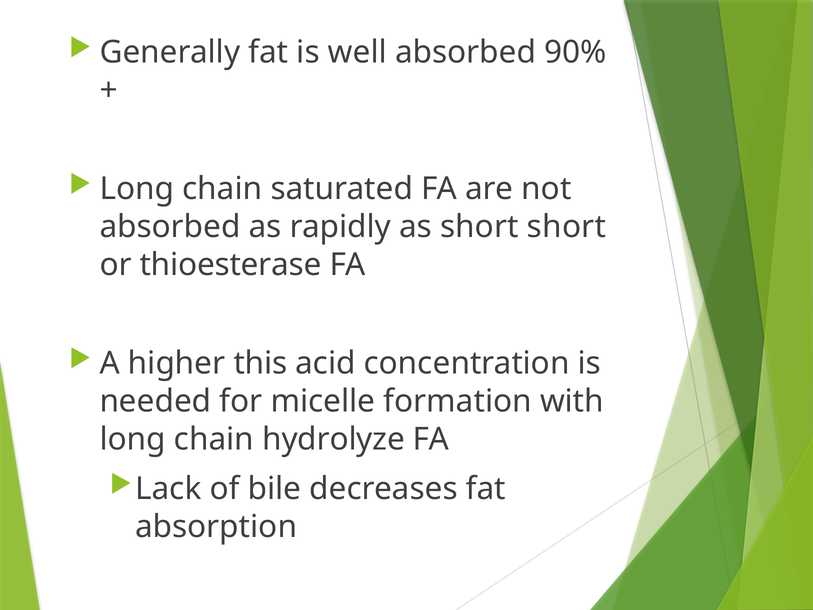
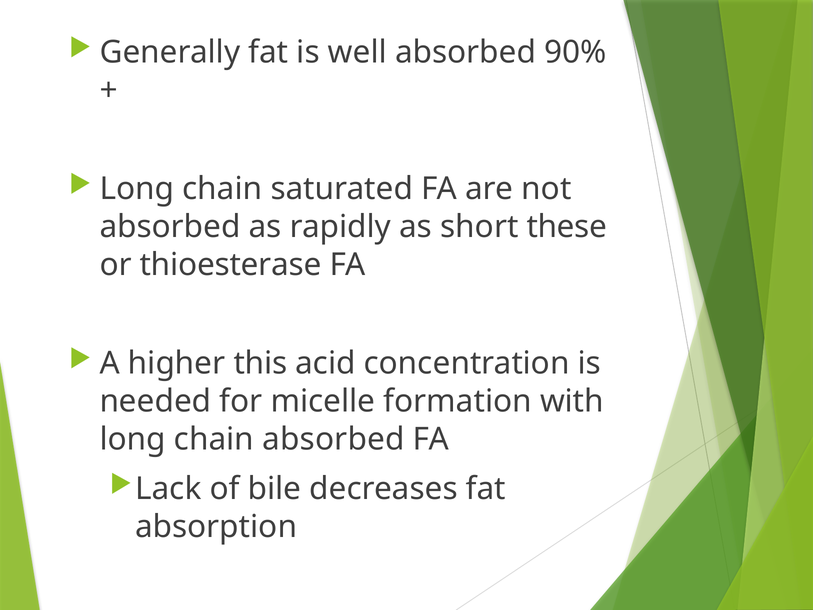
short short: short -> these
chain hydrolyze: hydrolyze -> absorbed
